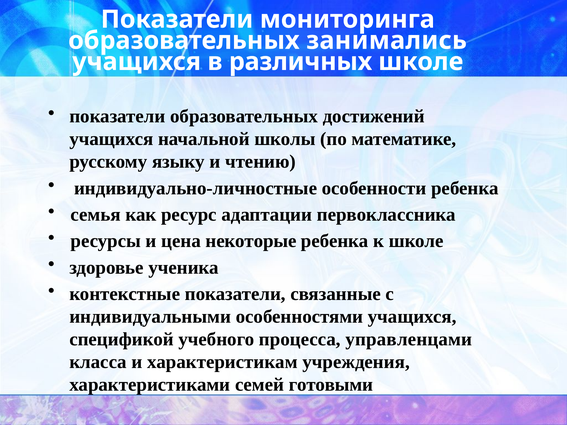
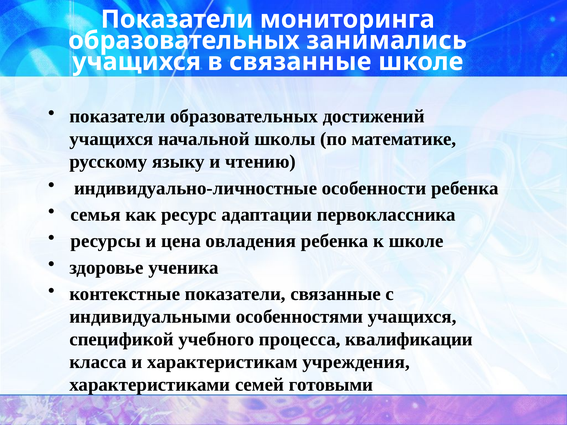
в различных: различных -> связанные
некоторые: некоторые -> овладения
управленцами: управленцами -> квалификации
